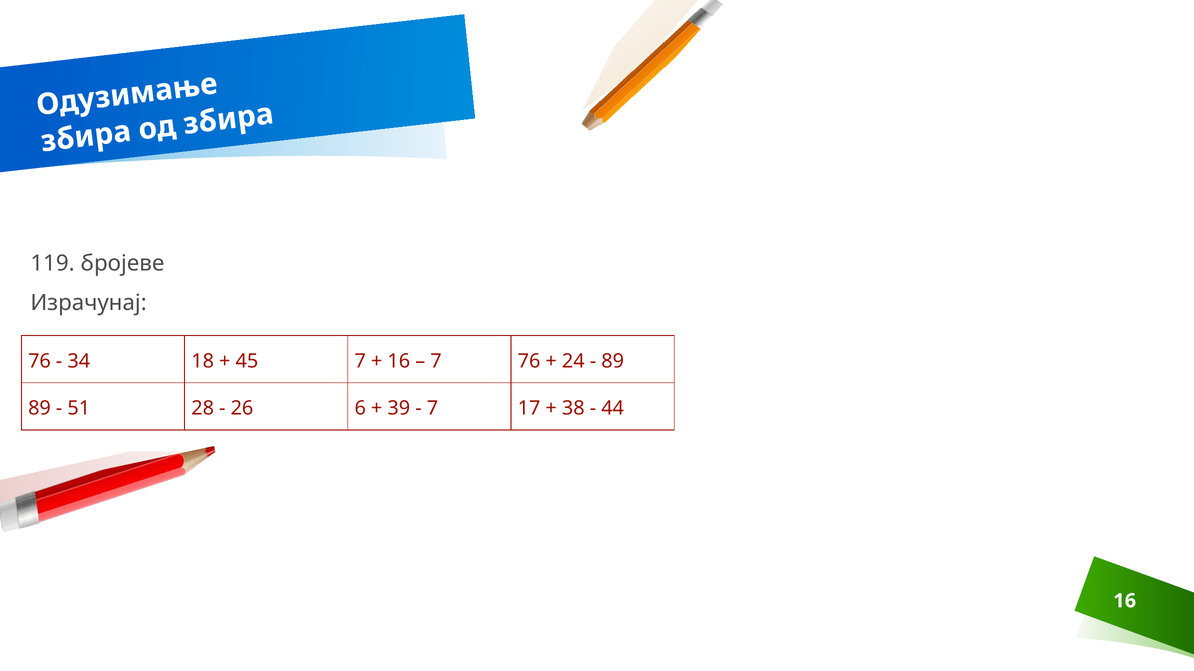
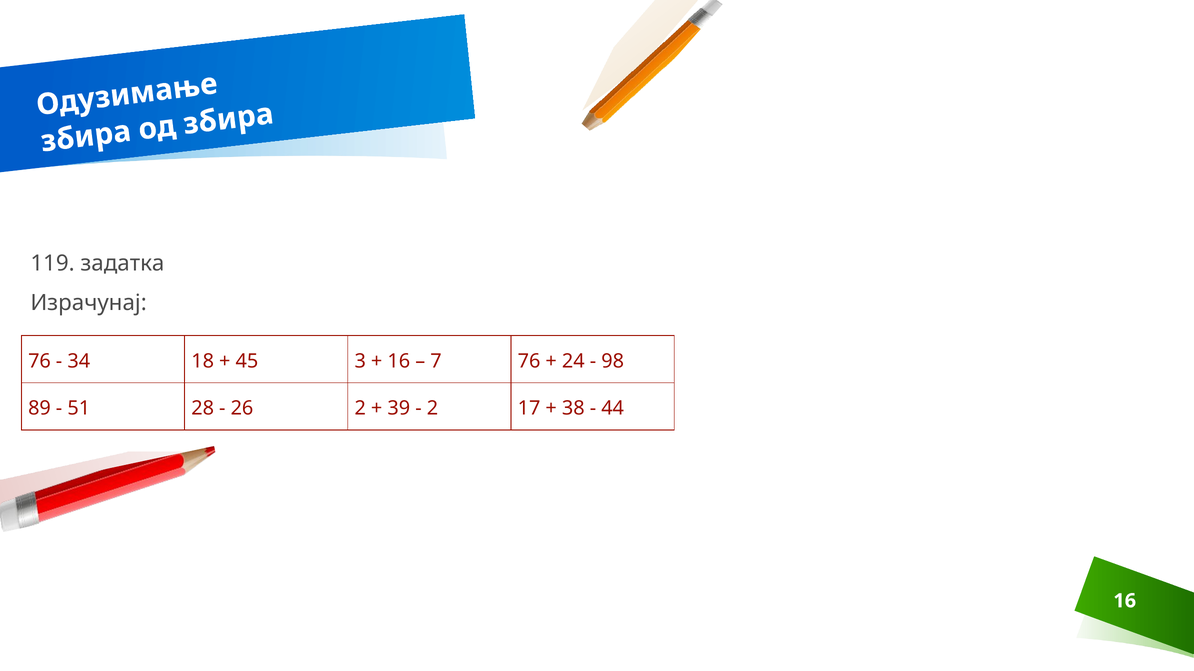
бројеве: бројеве -> задатка
45 7: 7 -> 3
89 at (613, 362): 89 -> 98
26 6: 6 -> 2
7 at (432, 409): 7 -> 2
